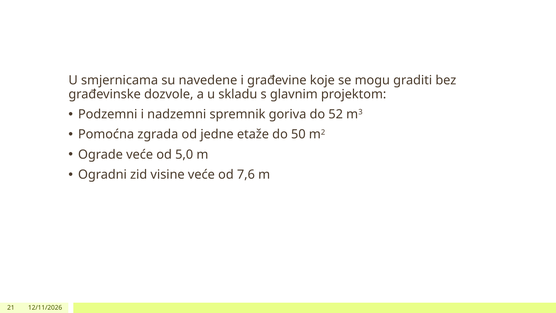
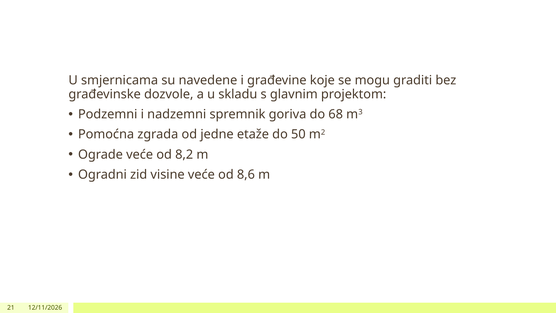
52: 52 -> 68
5,0: 5,0 -> 8,2
7,6: 7,6 -> 8,6
